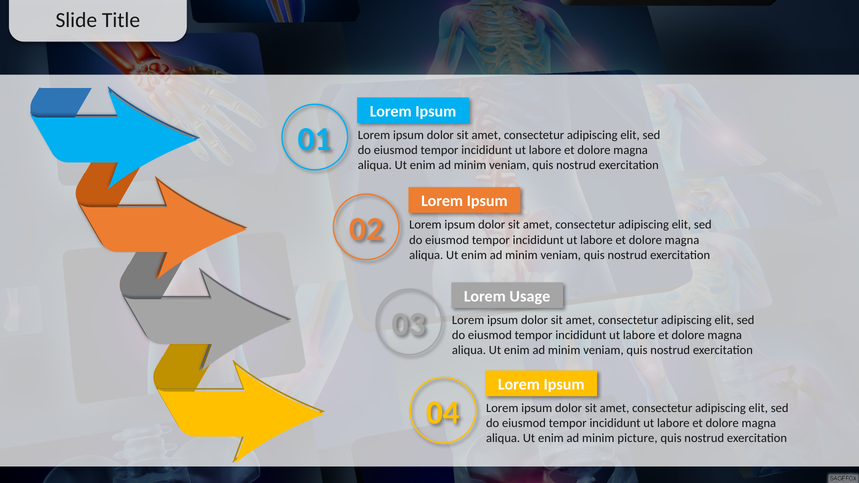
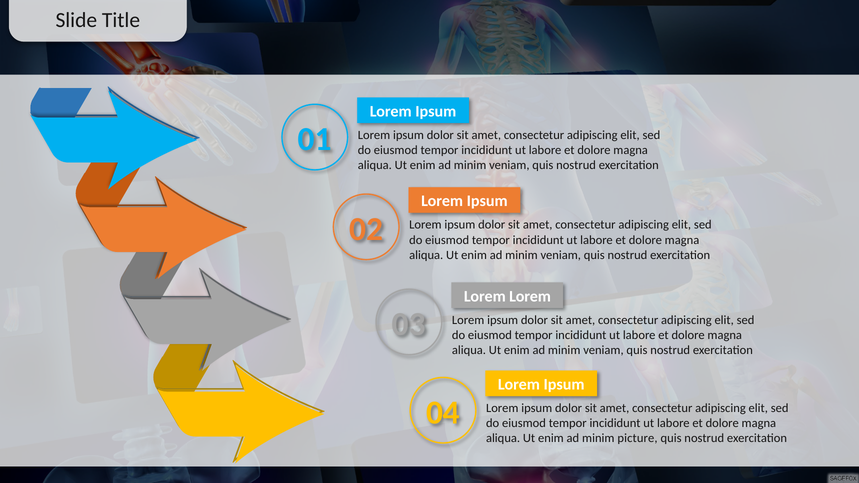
Lorem Usage: Usage -> Lorem
